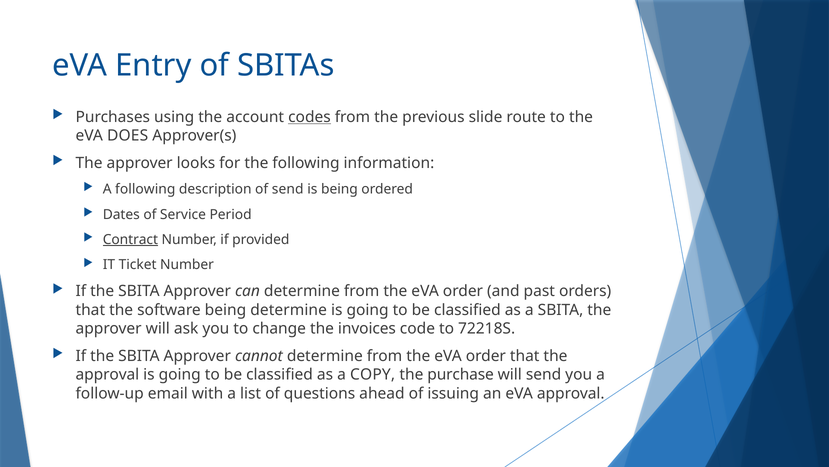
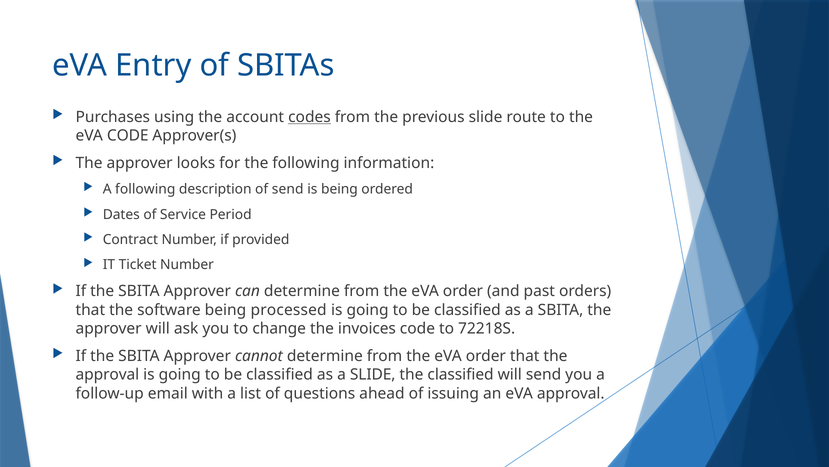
eVA DOES: DOES -> CODE
Contract underline: present -> none
being determine: determine -> processed
a COPY: COPY -> SLIDE
the purchase: purchase -> classified
